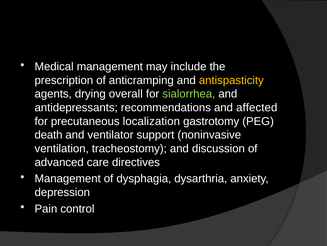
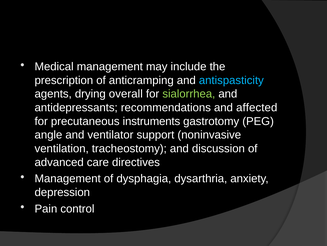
antispasticity colour: yellow -> light blue
localization: localization -> instruments
death: death -> angle
